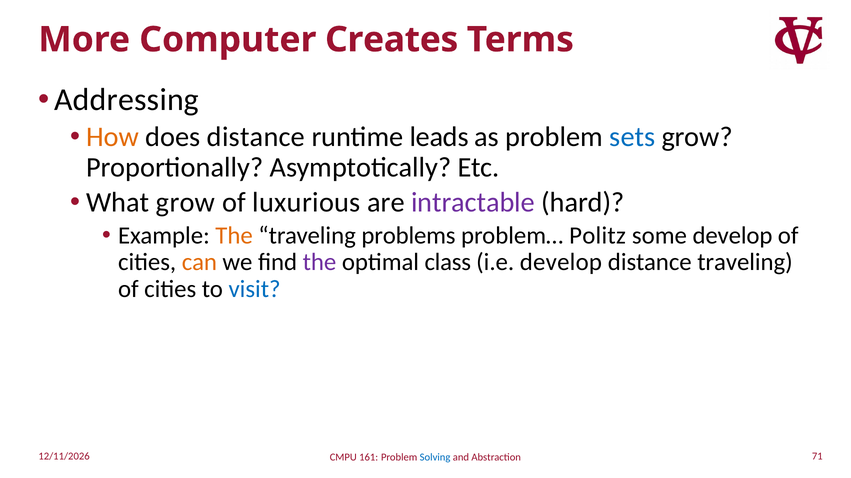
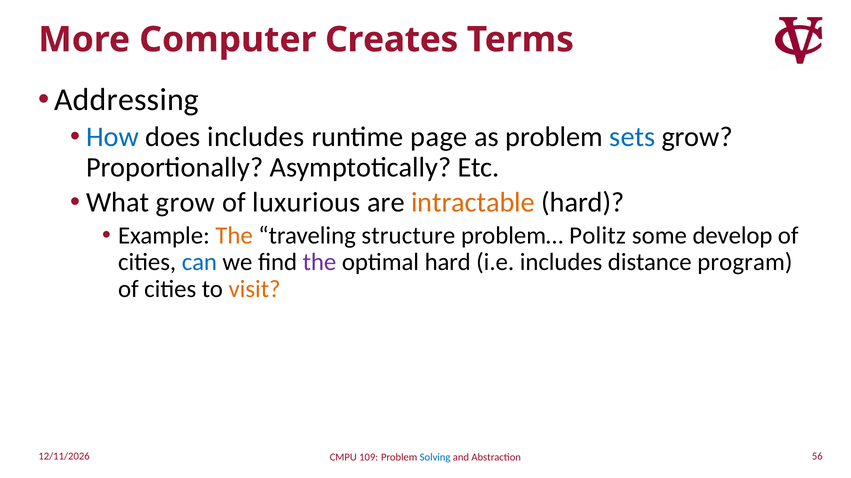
How colour: orange -> blue
does distance: distance -> includes
leads: leads -> page
intractable colour: purple -> orange
problems: problems -> structure
can colour: orange -> blue
optimal class: class -> hard
i.e develop: develop -> includes
distance traveling: traveling -> program
visit colour: blue -> orange
71: 71 -> 56
161: 161 -> 109
